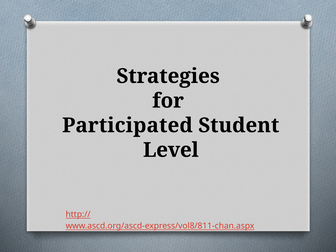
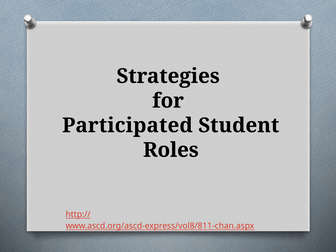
Level: Level -> Roles
